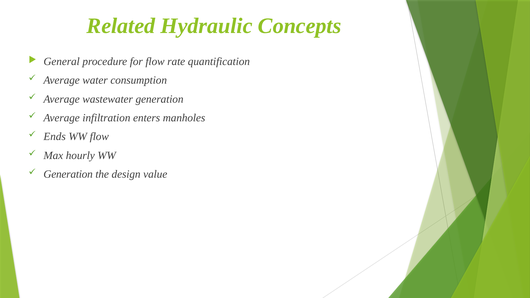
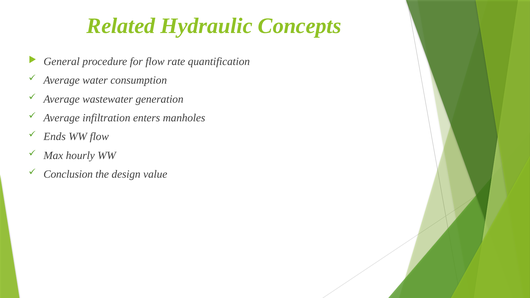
Generation at (68, 174): Generation -> Conclusion
